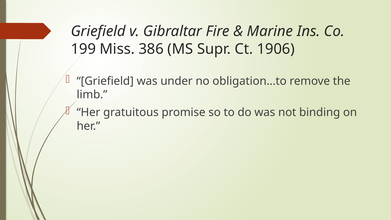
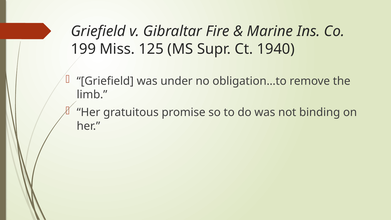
386: 386 -> 125
1906: 1906 -> 1940
